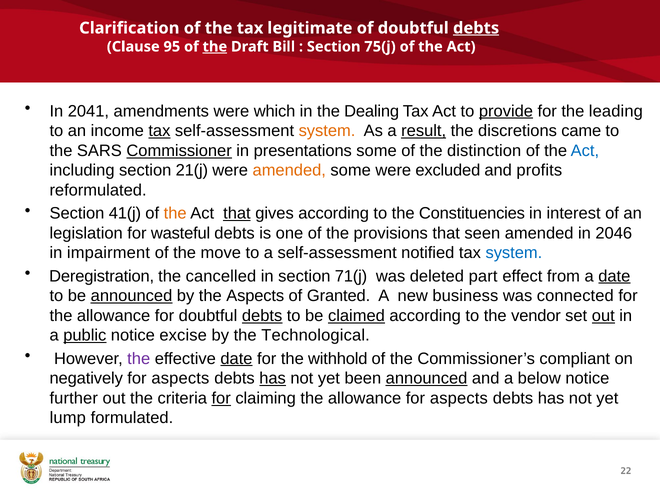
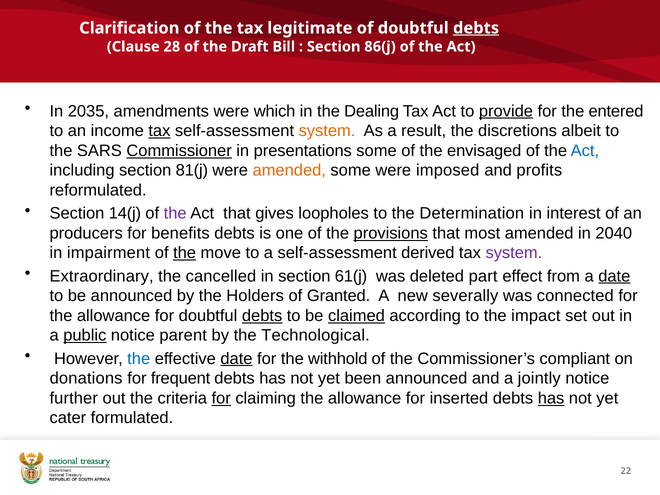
95: 95 -> 28
the at (215, 47) underline: present -> none
75(j: 75(j -> 86(j
2041: 2041 -> 2035
leading: leading -> entered
result underline: present -> none
came: came -> albeit
distinction: distinction -> envisaged
21(j: 21(j -> 81(j
excluded: excluded -> imposed
41(j: 41(j -> 14(j
the at (175, 213) colour: orange -> purple
that at (237, 213) underline: present -> none
gives according: according -> loopholes
Constituencies: Constituencies -> Determination
legislation: legislation -> producers
wasteful: wasteful -> benefits
provisions underline: none -> present
seen: seen -> most
2046: 2046 -> 2040
the at (185, 253) underline: none -> present
notified: notified -> derived
system at (514, 253) colour: blue -> purple
Deregistration: Deregistration -> Extraordinary
71(j: 71(j -> 61(j
announced at (132, 296) underline: present -> none
the Aspects: Aspects -> Holders
business: business -> severally
vendor: vendor -> impact
out at (603, 316) underline: present -> none
excise: excise -> parent
the at (139, 359) colour: purple -> blue
negatively: negatively -> donations
aspects at (180, 378): aspects -> frequent
has at (273, 378) underline: present -> none
announced at (427, 378) underline: present -> none
below: below -> jointly
allowance for aspects: aspects -> inserted
has at (551, 398) underline: none -> present
lump: lump -> cater
